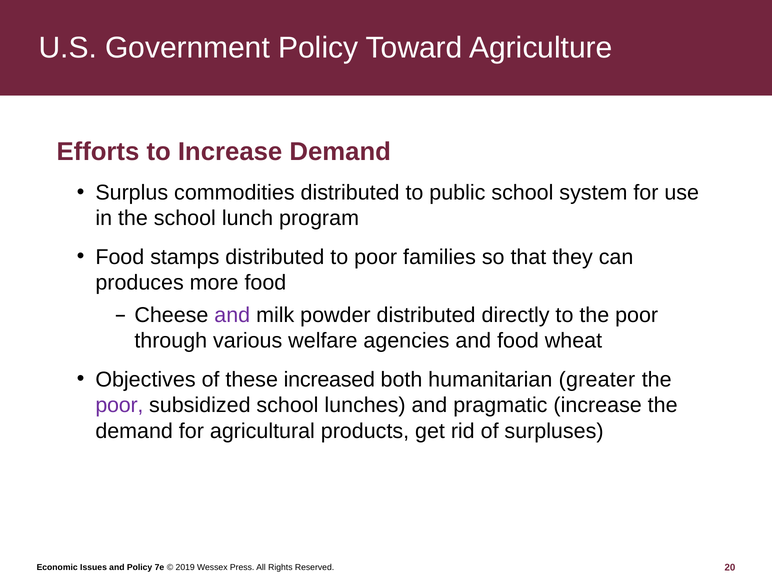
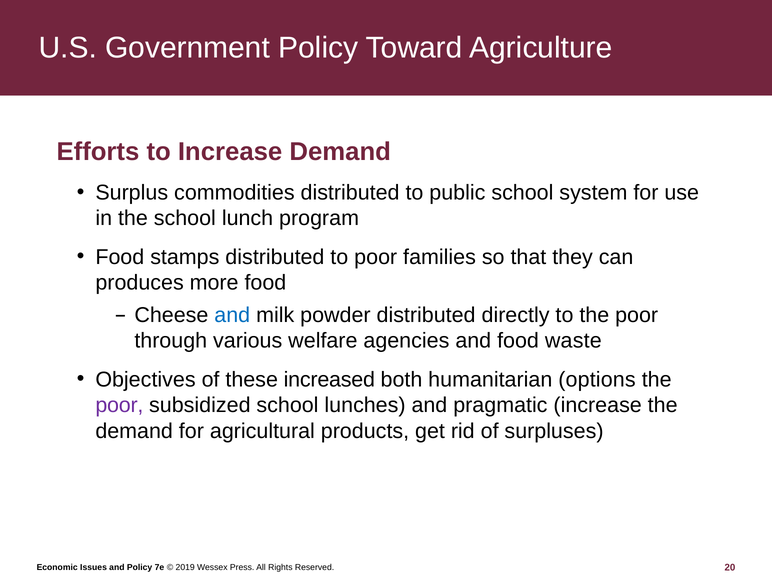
and at (232, 315) colour: purple -> blue
wheat: wheat -> waste
greater: greater -> options
